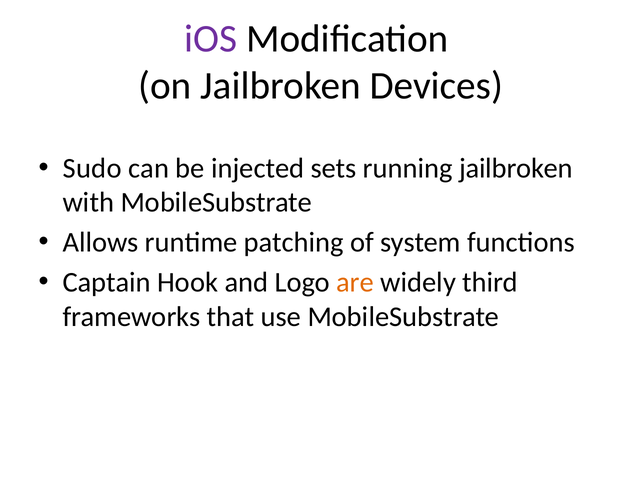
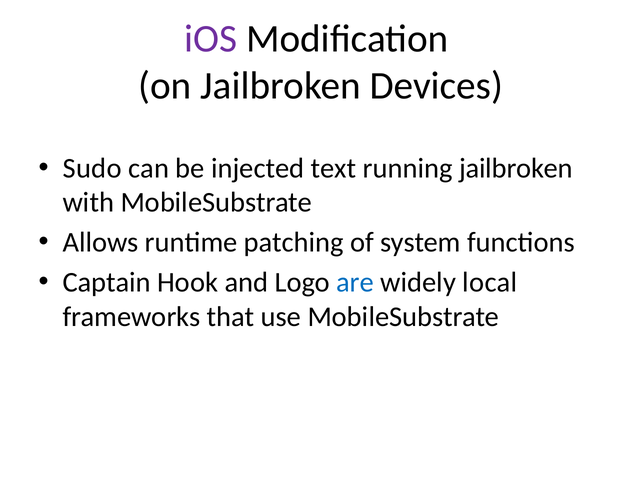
sets: sets -> text
are colour: orange -> blue
third: third -> local
